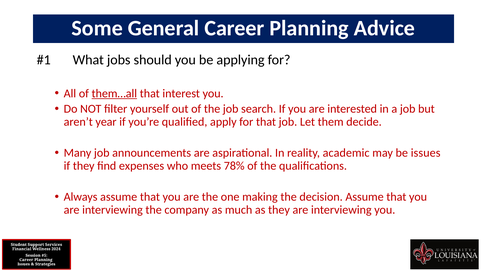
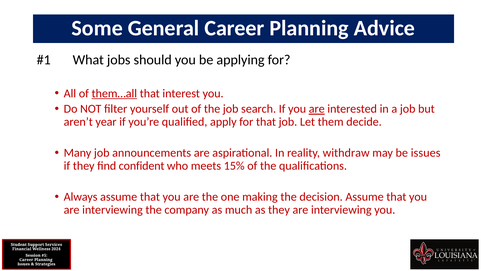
are at (317, 109) underline: none -> present
academic: academic -> withdraw
expenses: expenses -> confident
78%: 78% -> 15%
